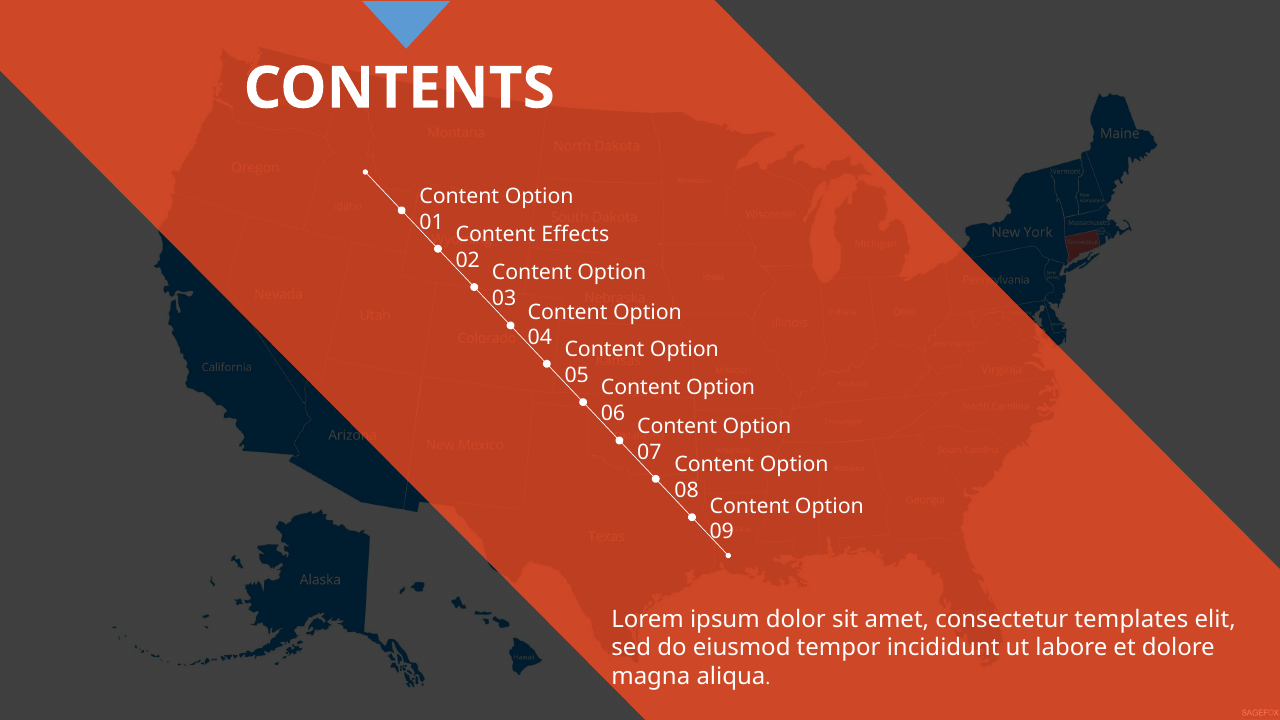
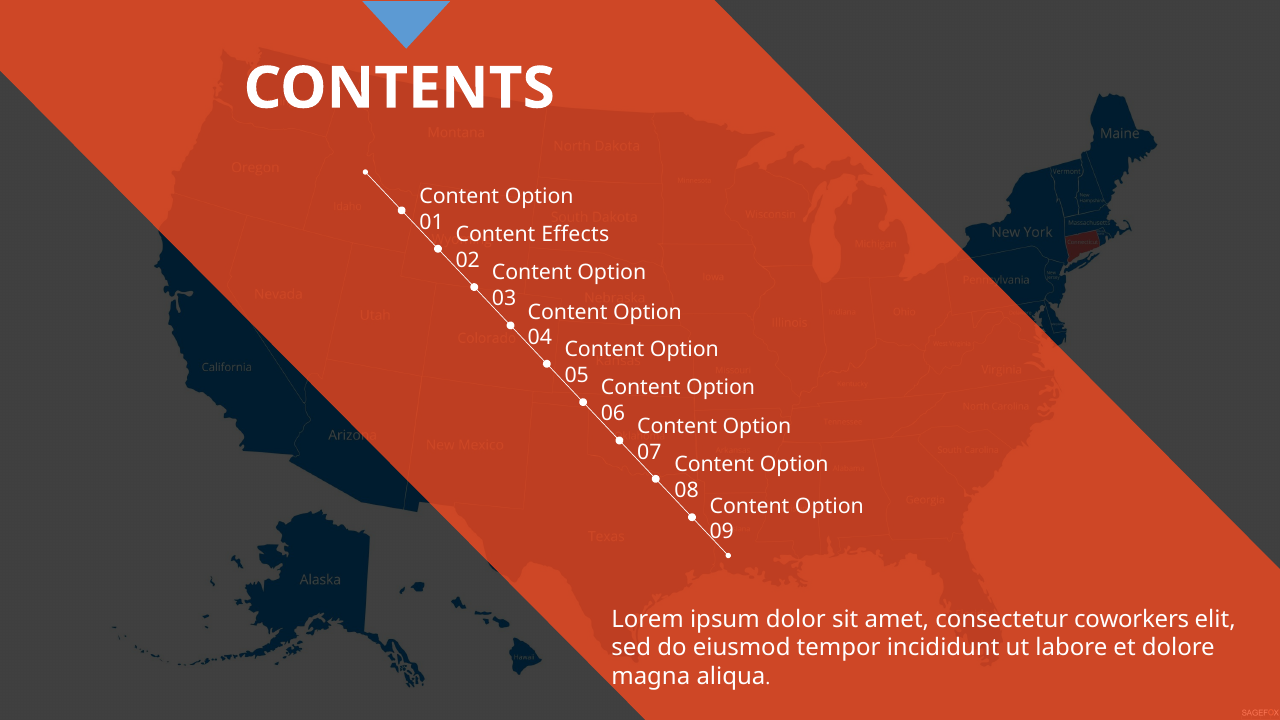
templates: templates -> coworkers
